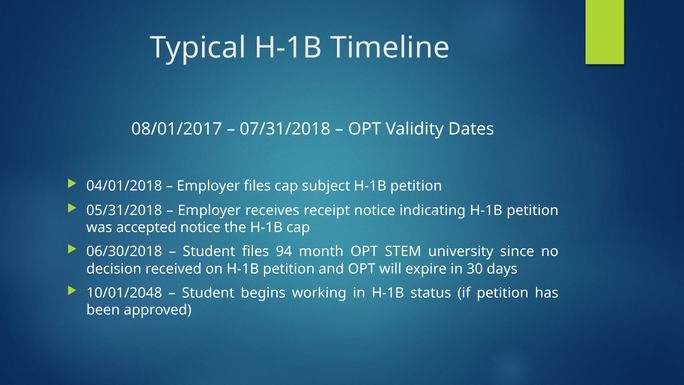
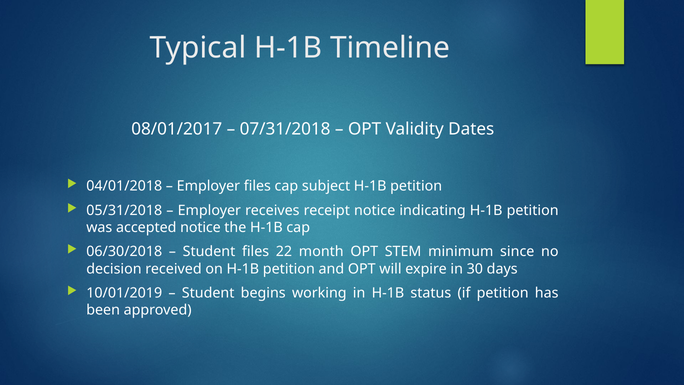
94: 94 -> 22
university: university -> minimum
10/01/2048: 10/01/2048 -> 10/01/2019
